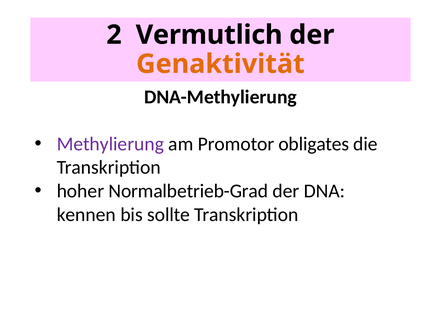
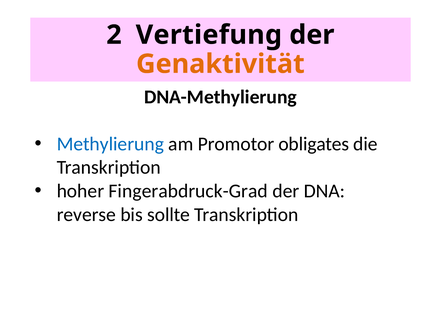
Vermutlich: Vermutlich -> Vertiefung
Methylierung colour: purple -> blue
Normalbetrieb-Grad: Normalbetrieb-Grad -> Fingerabdruck-Grad
kennen: kennen -> reverse
